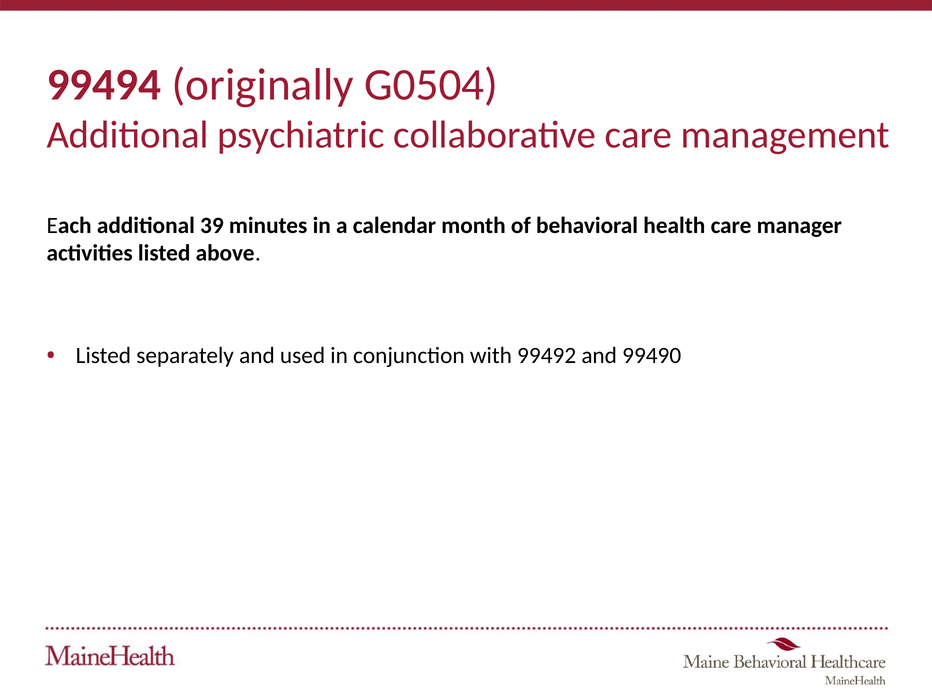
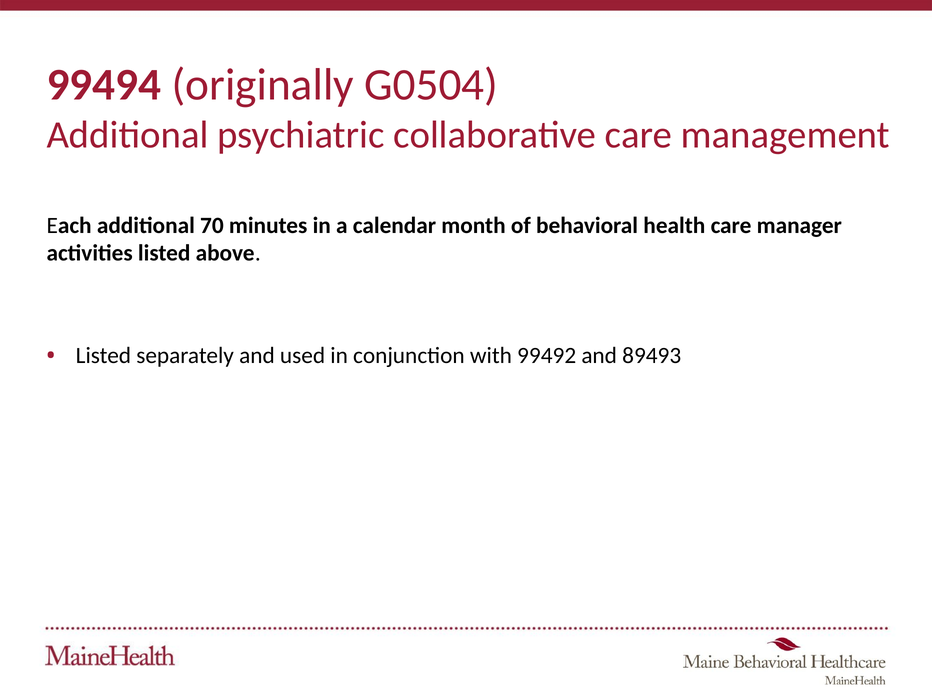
39: 39 -> 70
99490: 99490 -> 89493
